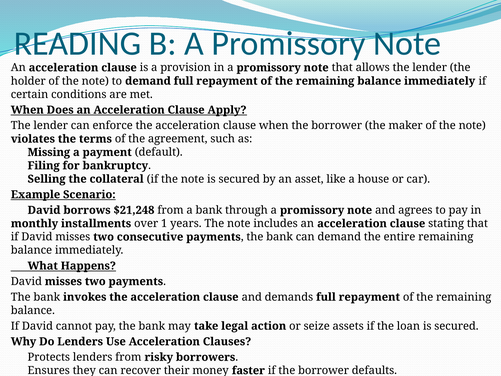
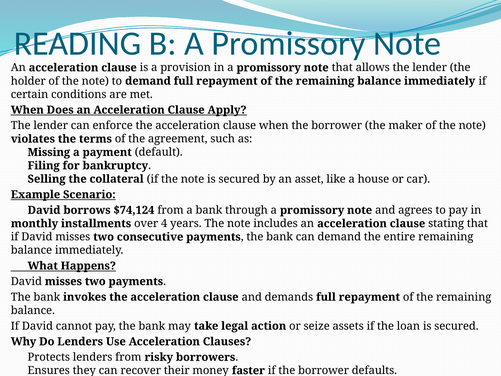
$21,248: $21,248 -> $74,124
1: 1 -> 4
